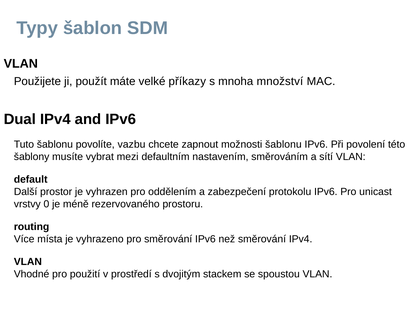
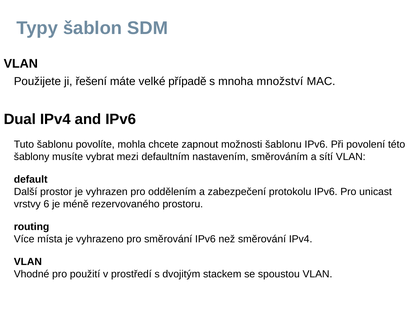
použít: použít -> řešení
příkazy: příkazy -> případě
vazbu: vazbu -> mohla
0: 0 -> 6
